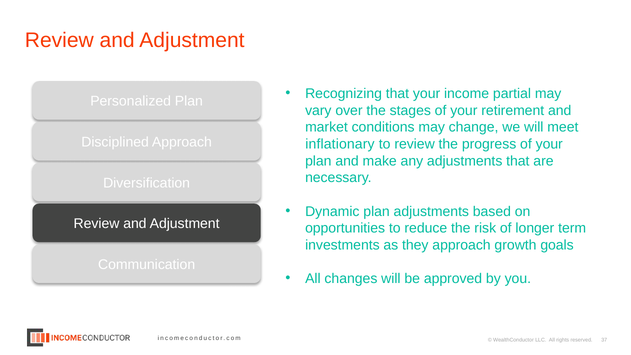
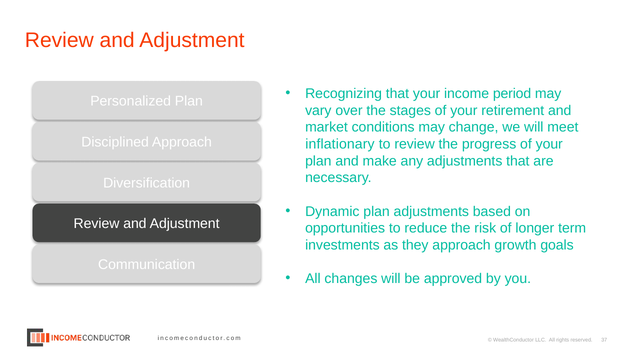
partial: partial -> period
